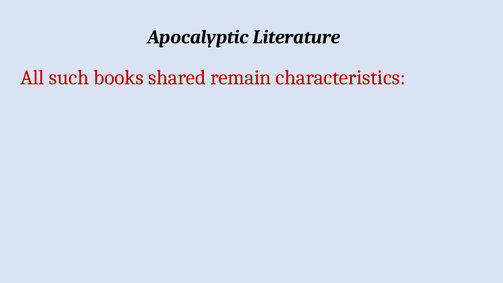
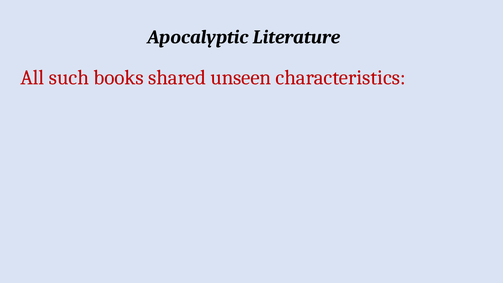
remain: remain -> unseen
